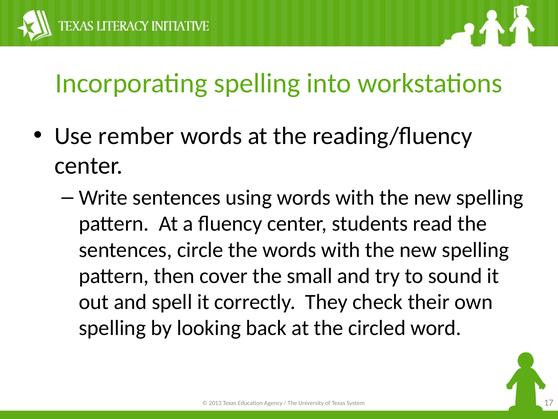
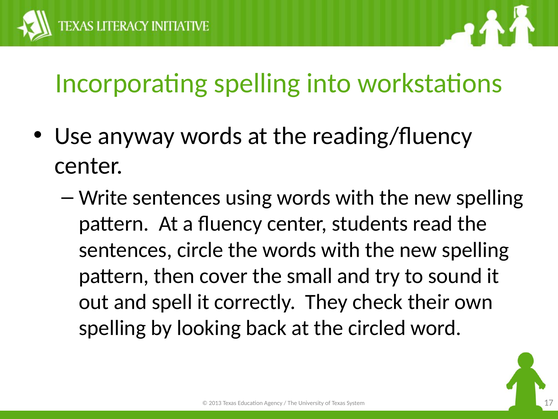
rember: rember -> anyway
